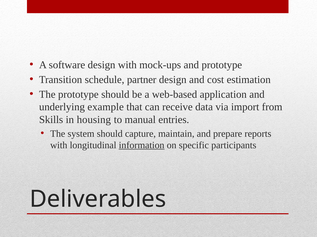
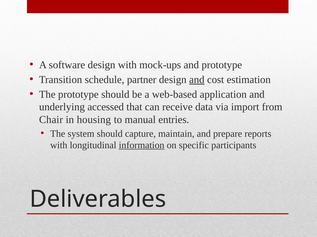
and at (197, 80) underline: none -> present
example: example -> accessed
Skills: Skills -> Chair
